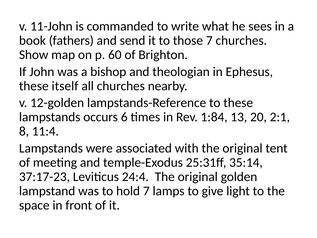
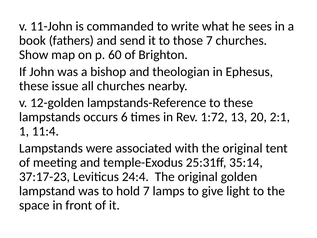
itself: itself -> issue
1:84: 1:84 -> 1:72
8: 8 -> 1
